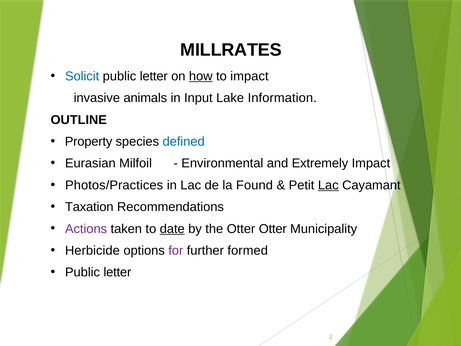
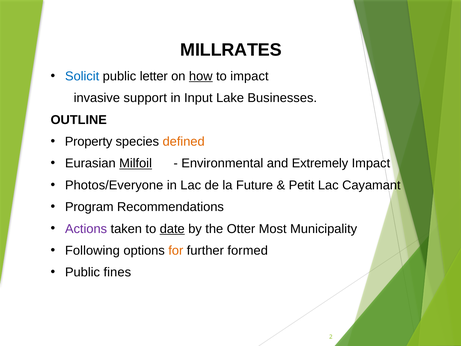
animals: animals -> support
Information: Information -> Businesses
defined colour: blue -> orange
Milfoil underline: none -> present
Photos/Practices: Photos/Practices -> Photos/Everyone
Found: Found -> Future
Lac at (328, 185) underline: present -> none
Taxation: Taxation -> Program
Otter Otter: Otter -> Most
Herbicide: Herbicide -> Following
for colour: purple -> orange
letter at (117, 272): letter -> fines
